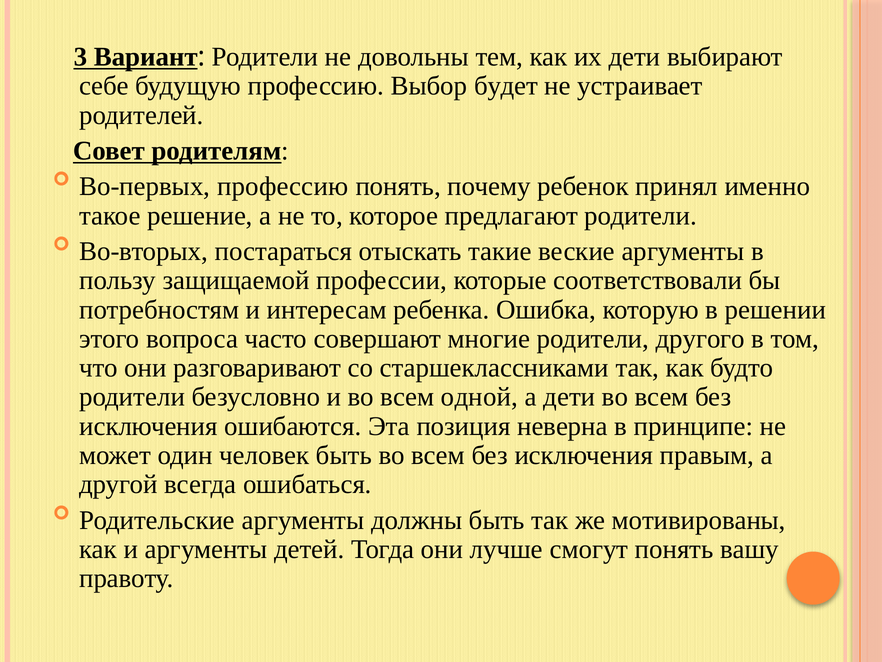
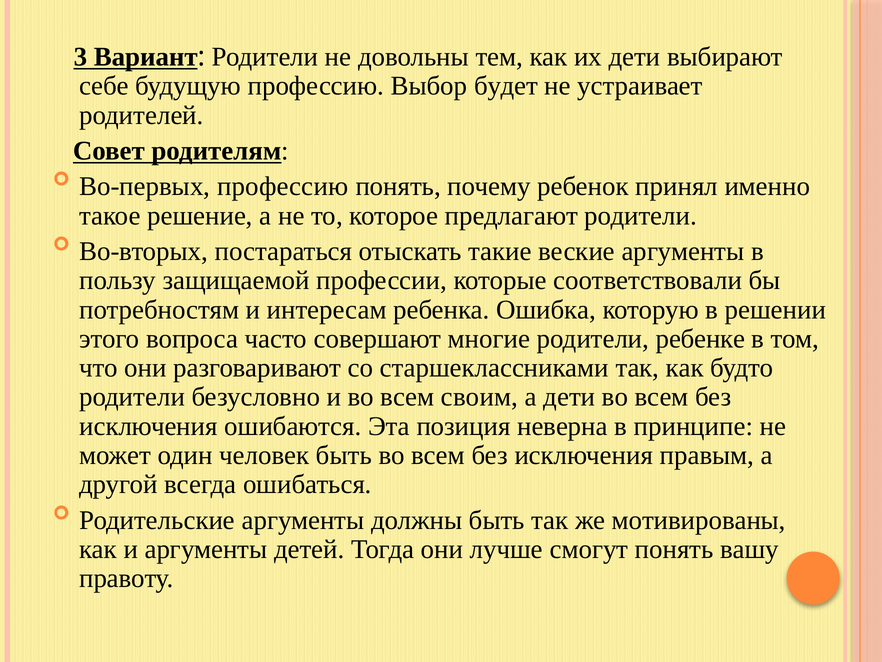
другого: другого -> ребенке
одной: одной -> своим
